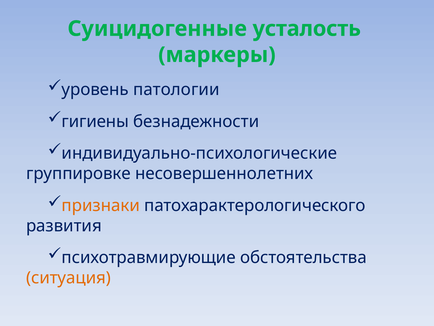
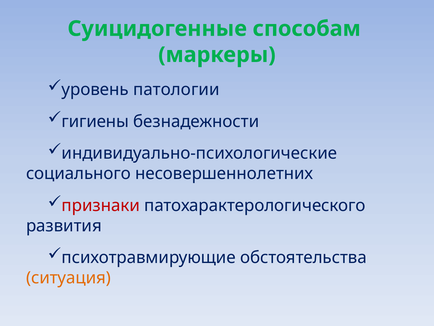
усталость: усталость -> способам
группировке: группировке -> социального
признаки colour: orange -> red
